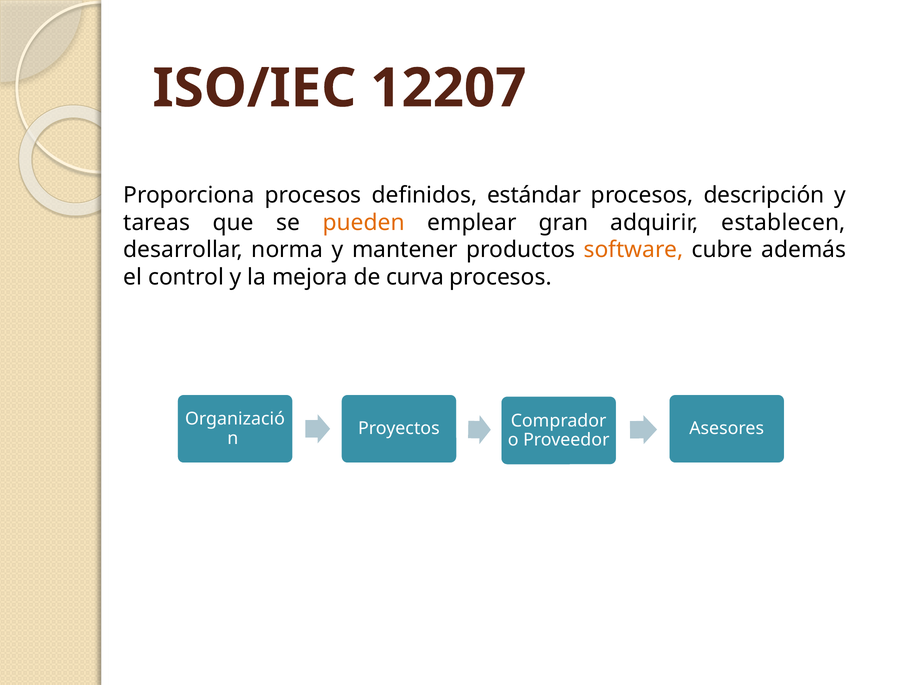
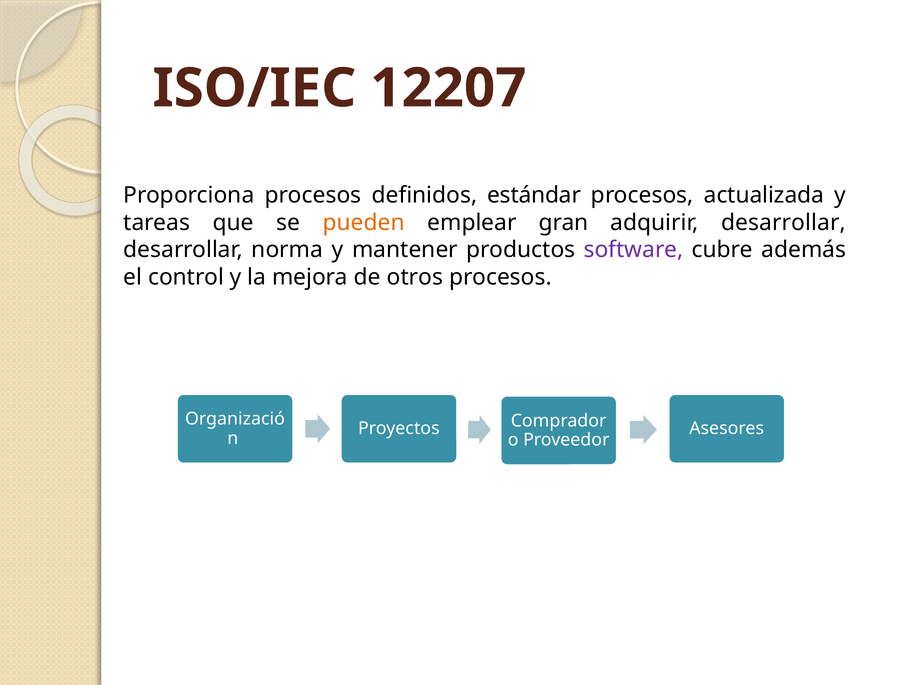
descripción: descripción -> actualizada
adquirir establecen: establecen -> desarrollar
software colour: orange -> purple
curva: curva -> otros
